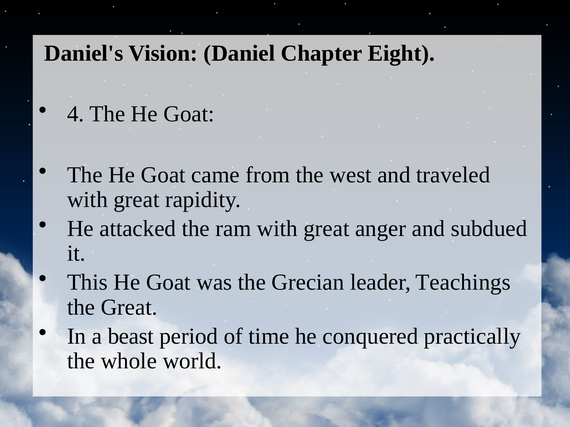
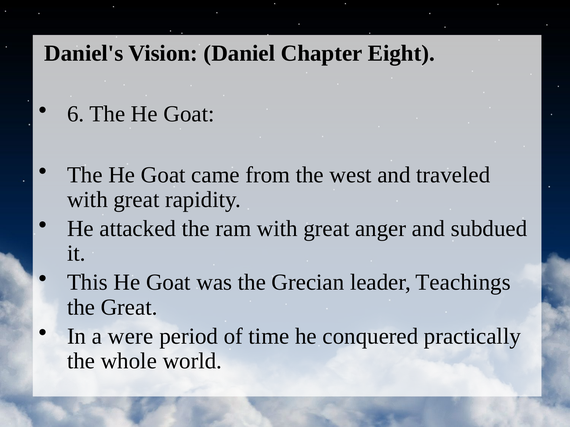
4: 4 -> 6
beast: beast -> were
